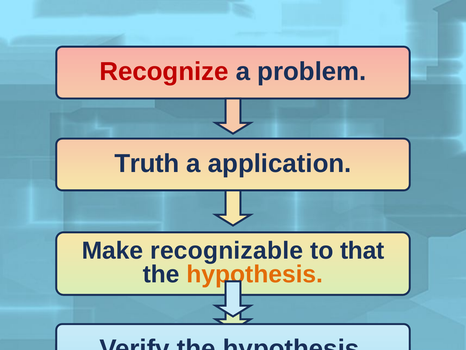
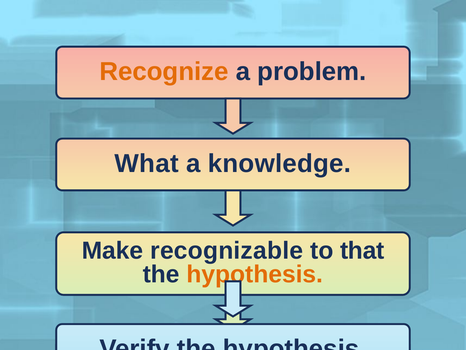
Recognize colour: red -> orange
Truth: Truth -> What
application: application -> knowledge
